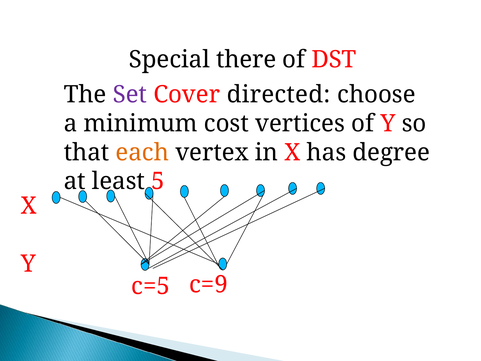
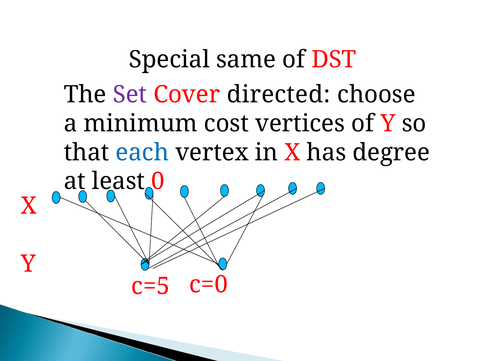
there: there -> same
each colour: orange -> blue
5: 5 -> 0
c=9: c=9 -> c=0
